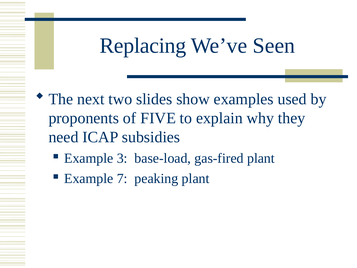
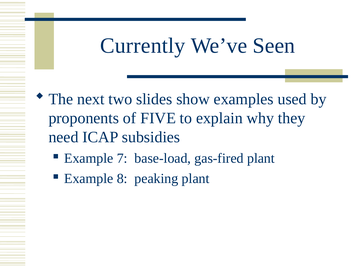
Replacing: Replacing -> Currently
3: 3 -> 7
7: 7 -> 8
